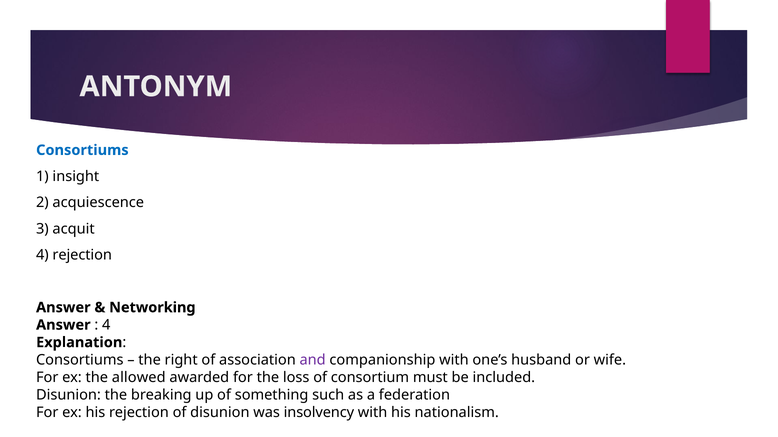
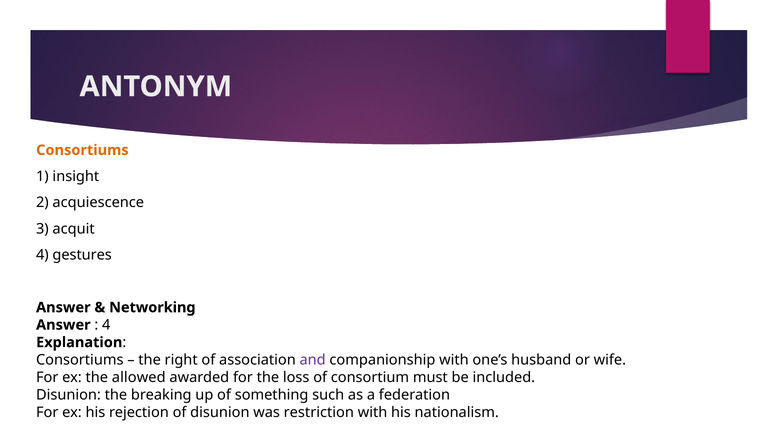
Consortiums at (82, 150) colour: blue -> orange
4 rejection: rejection -> gestures
insolvency: insolvency -> restriction
